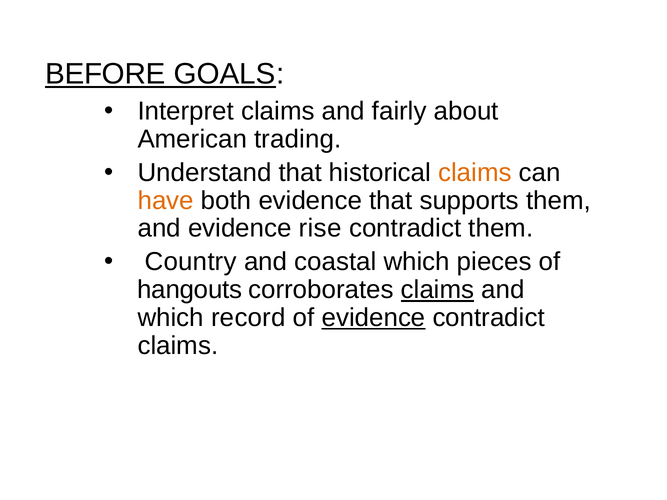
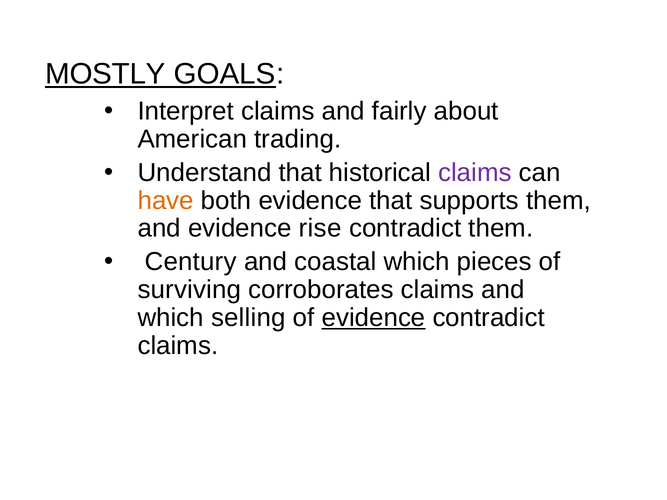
BEFORE: BEFORE -> MOSTLY
claims at (475, 173) colour: orange -> purple
Country: Country -> Century
hangouts: hangouts -> surviving
claims at (438, 290) underline: present -> none
record: record -> selling
